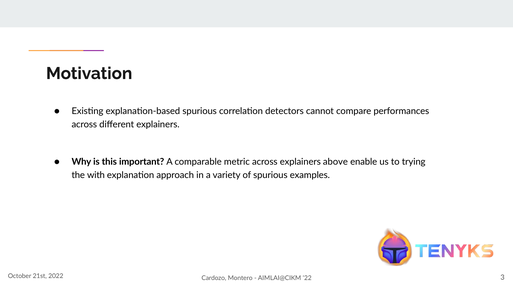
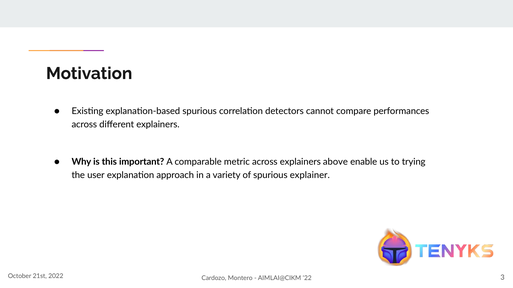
with: with -> user
examples: examples -> explainer
